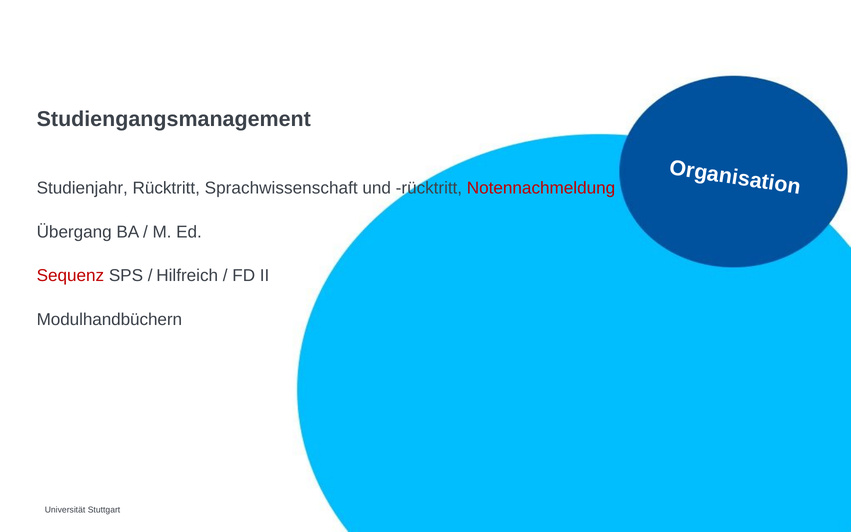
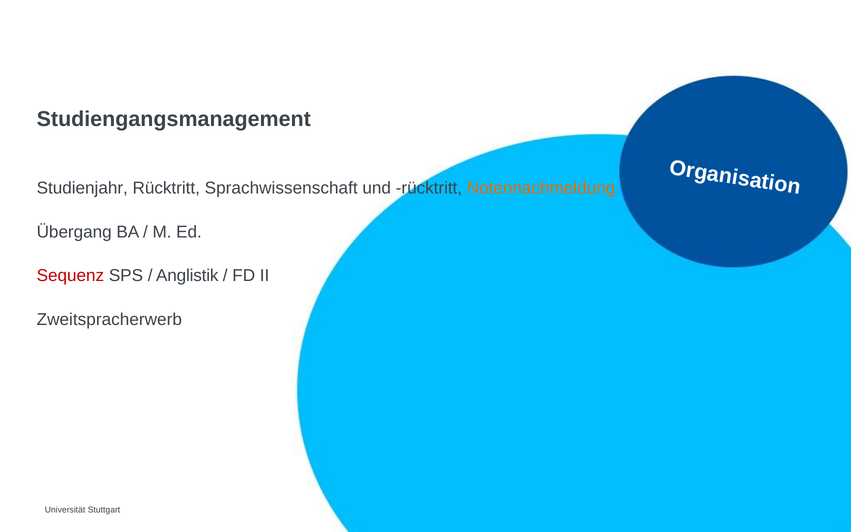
Notennachmeldung colour: red -> orange
Hilfreich: Hilfreich -> Anglistik
Modulhandbüchern: Modulhandbüchern -> Zweitspracherwerb
